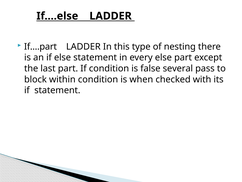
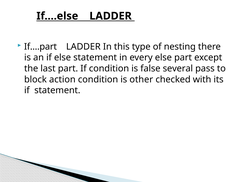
within: within -> action
when: when -> other
